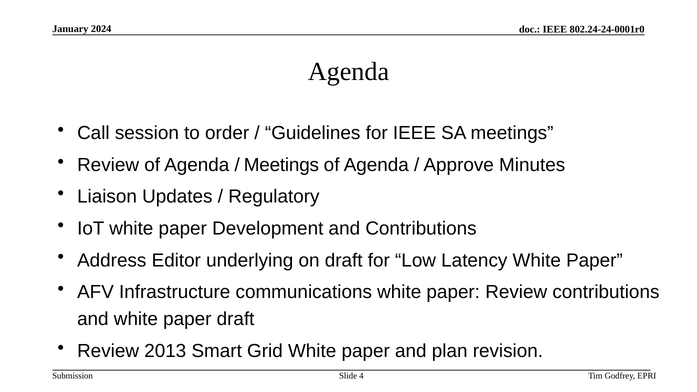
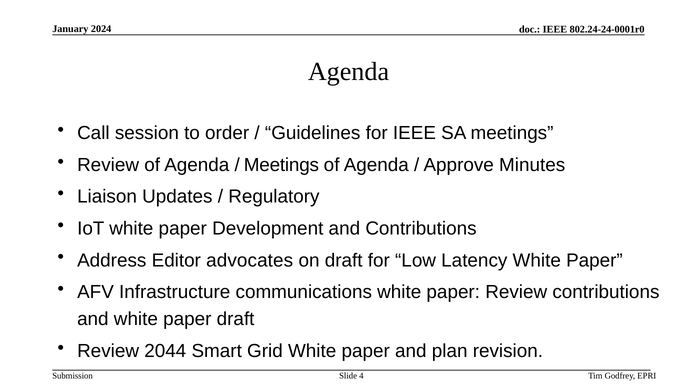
underlying: underlying -> advocates
2013: 2013 -> 2044
